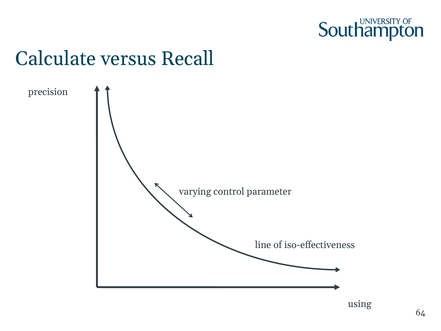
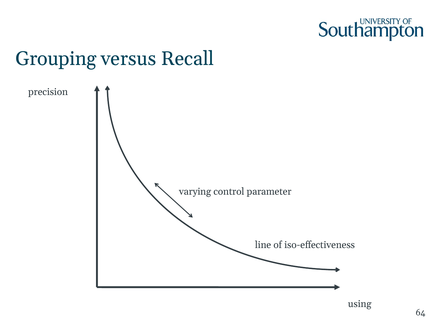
Calculate: Calculate -> Grouping
